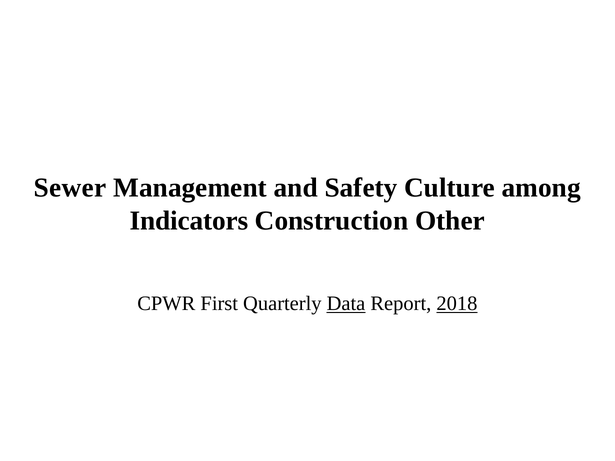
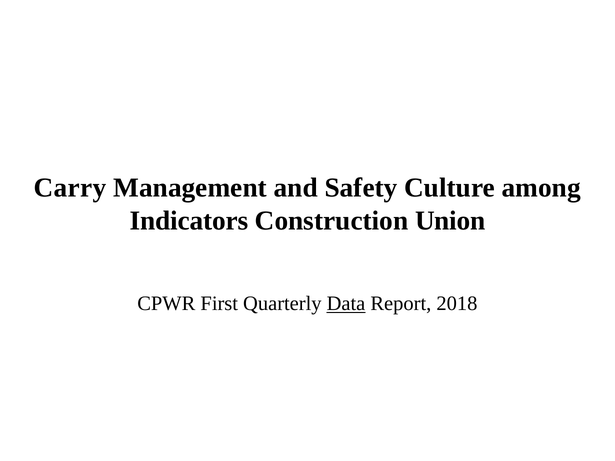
Sewer: Sewer -> Carry
Other: Other -> Union
2018 underline: present -> none
